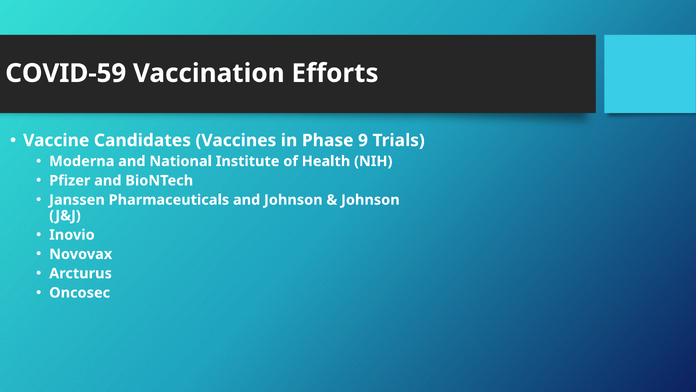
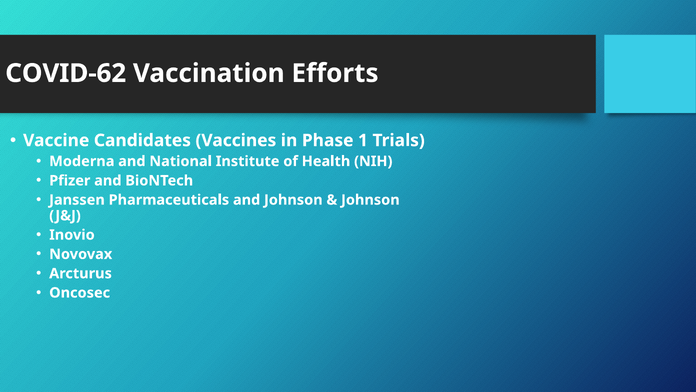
COVID-59: COVID-59 -> COVID-62
9: 9 -> 1
